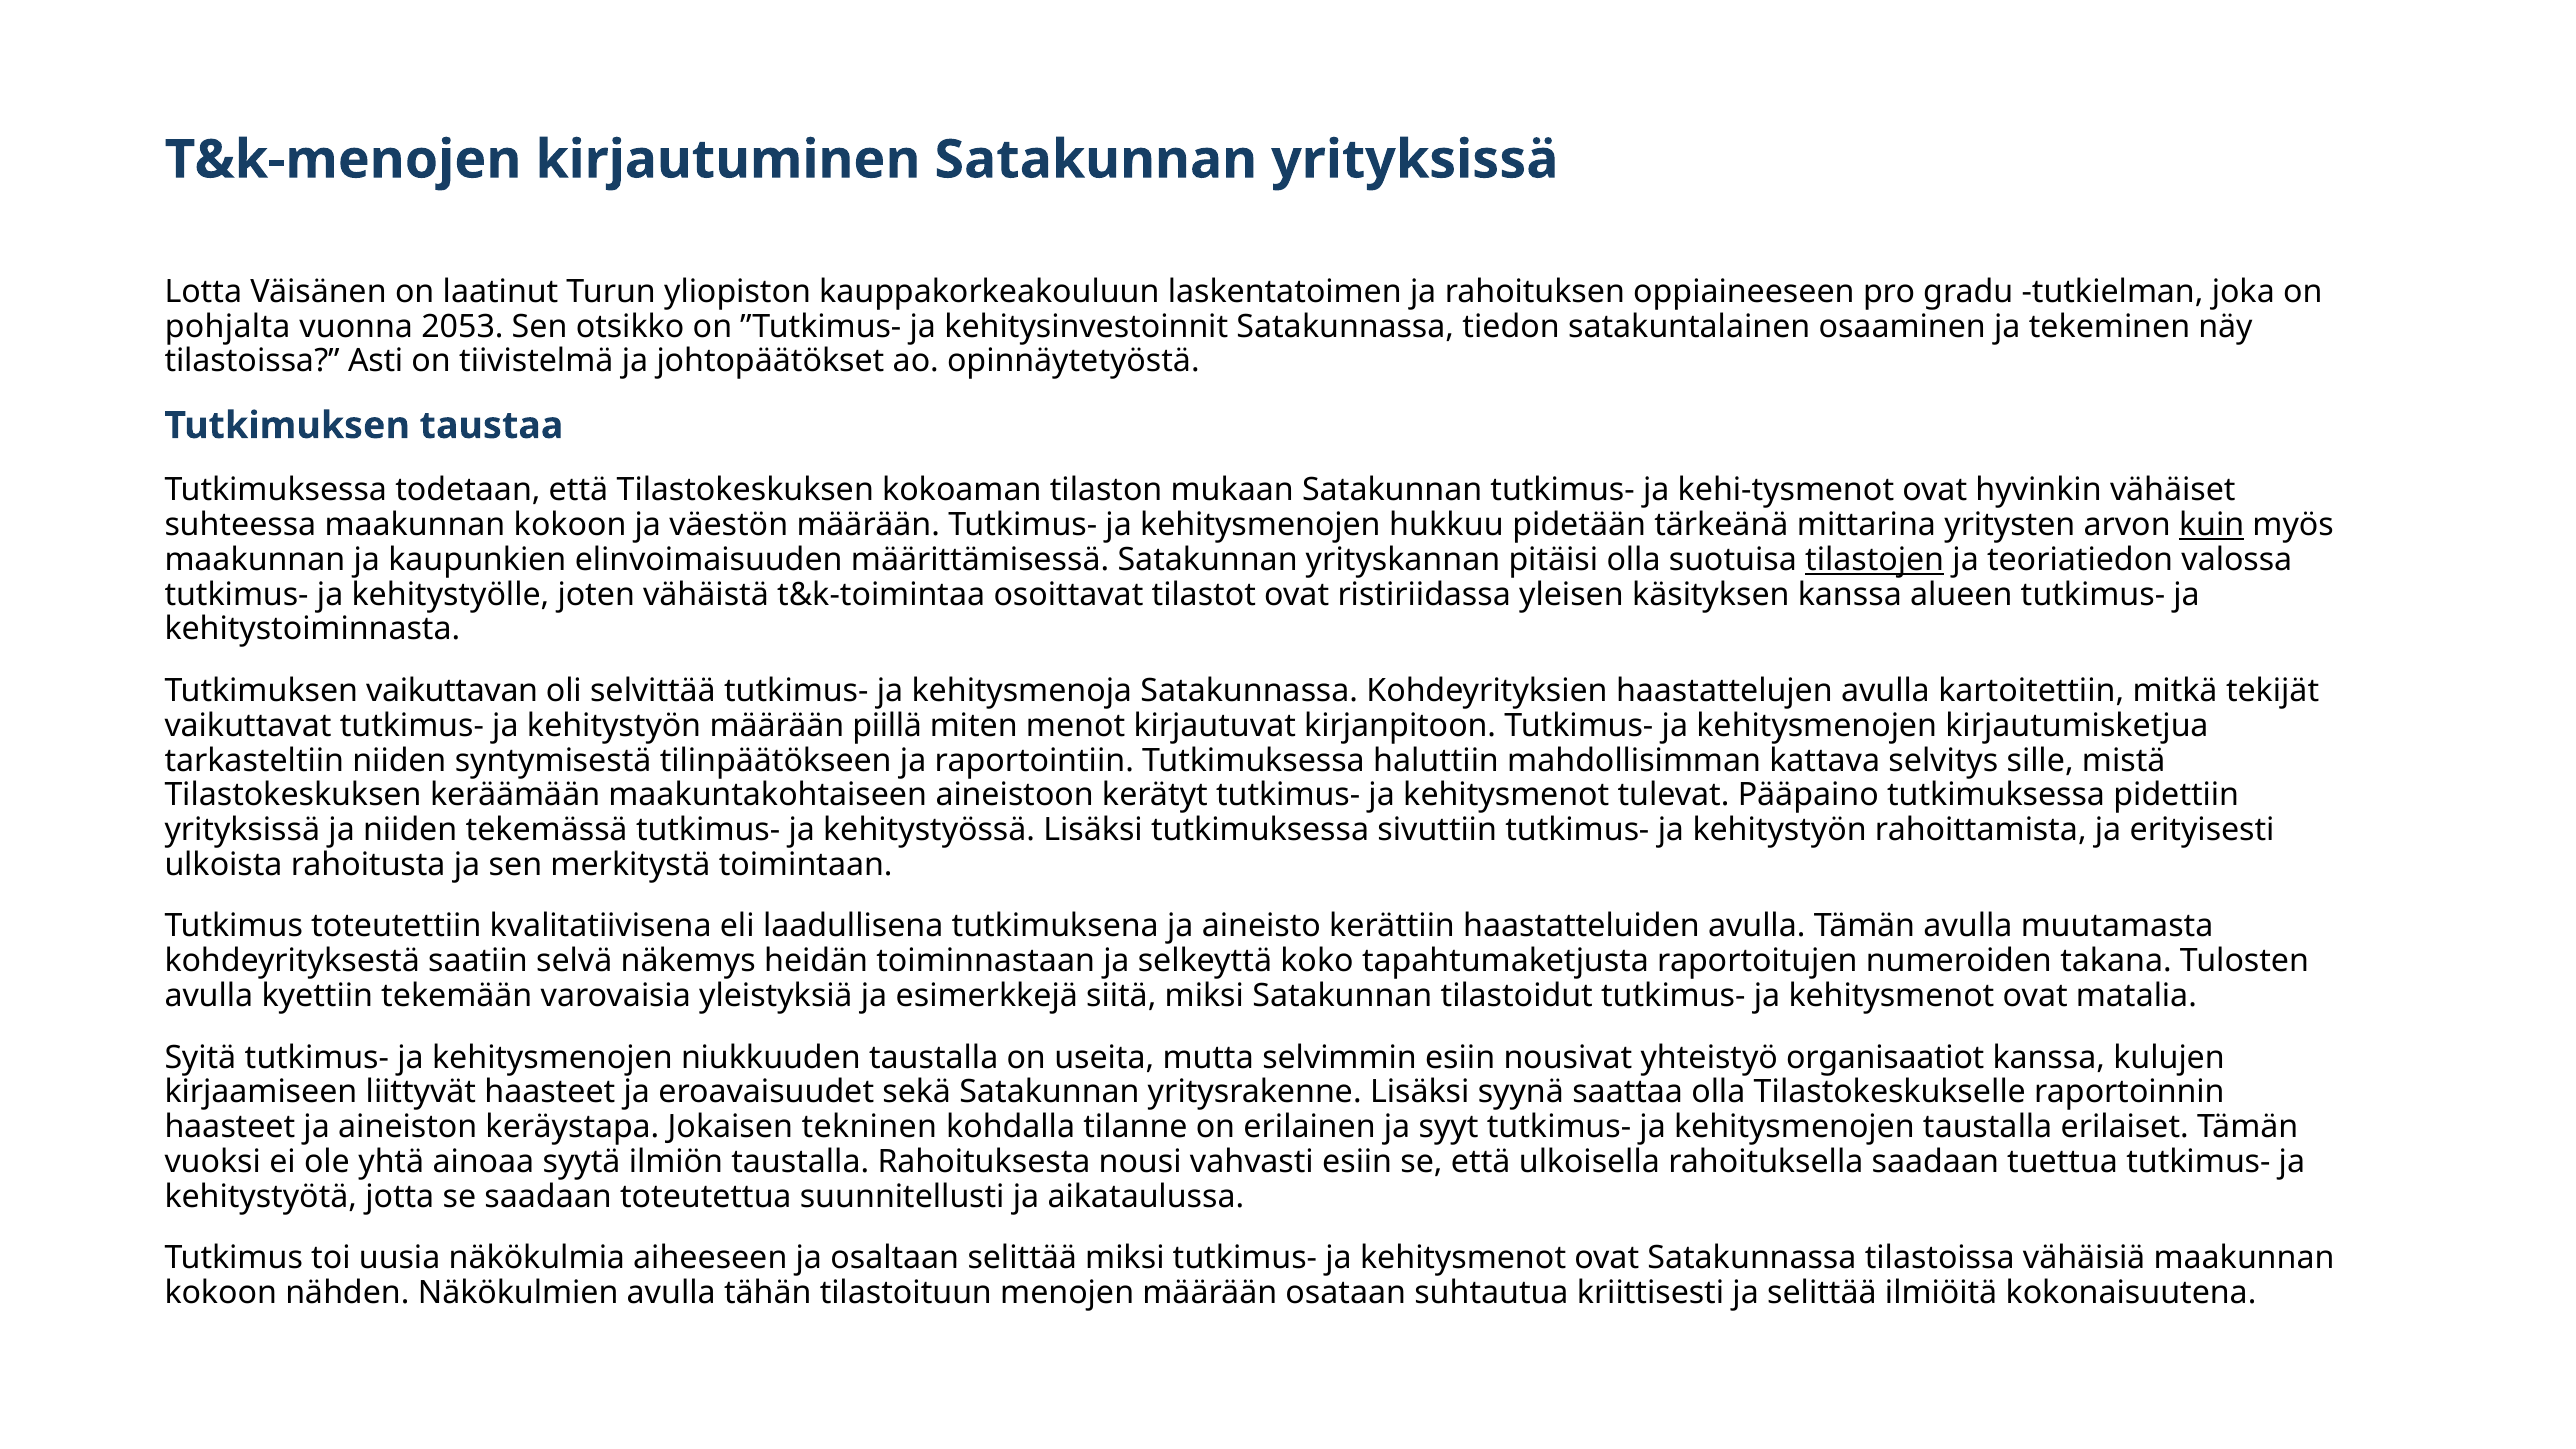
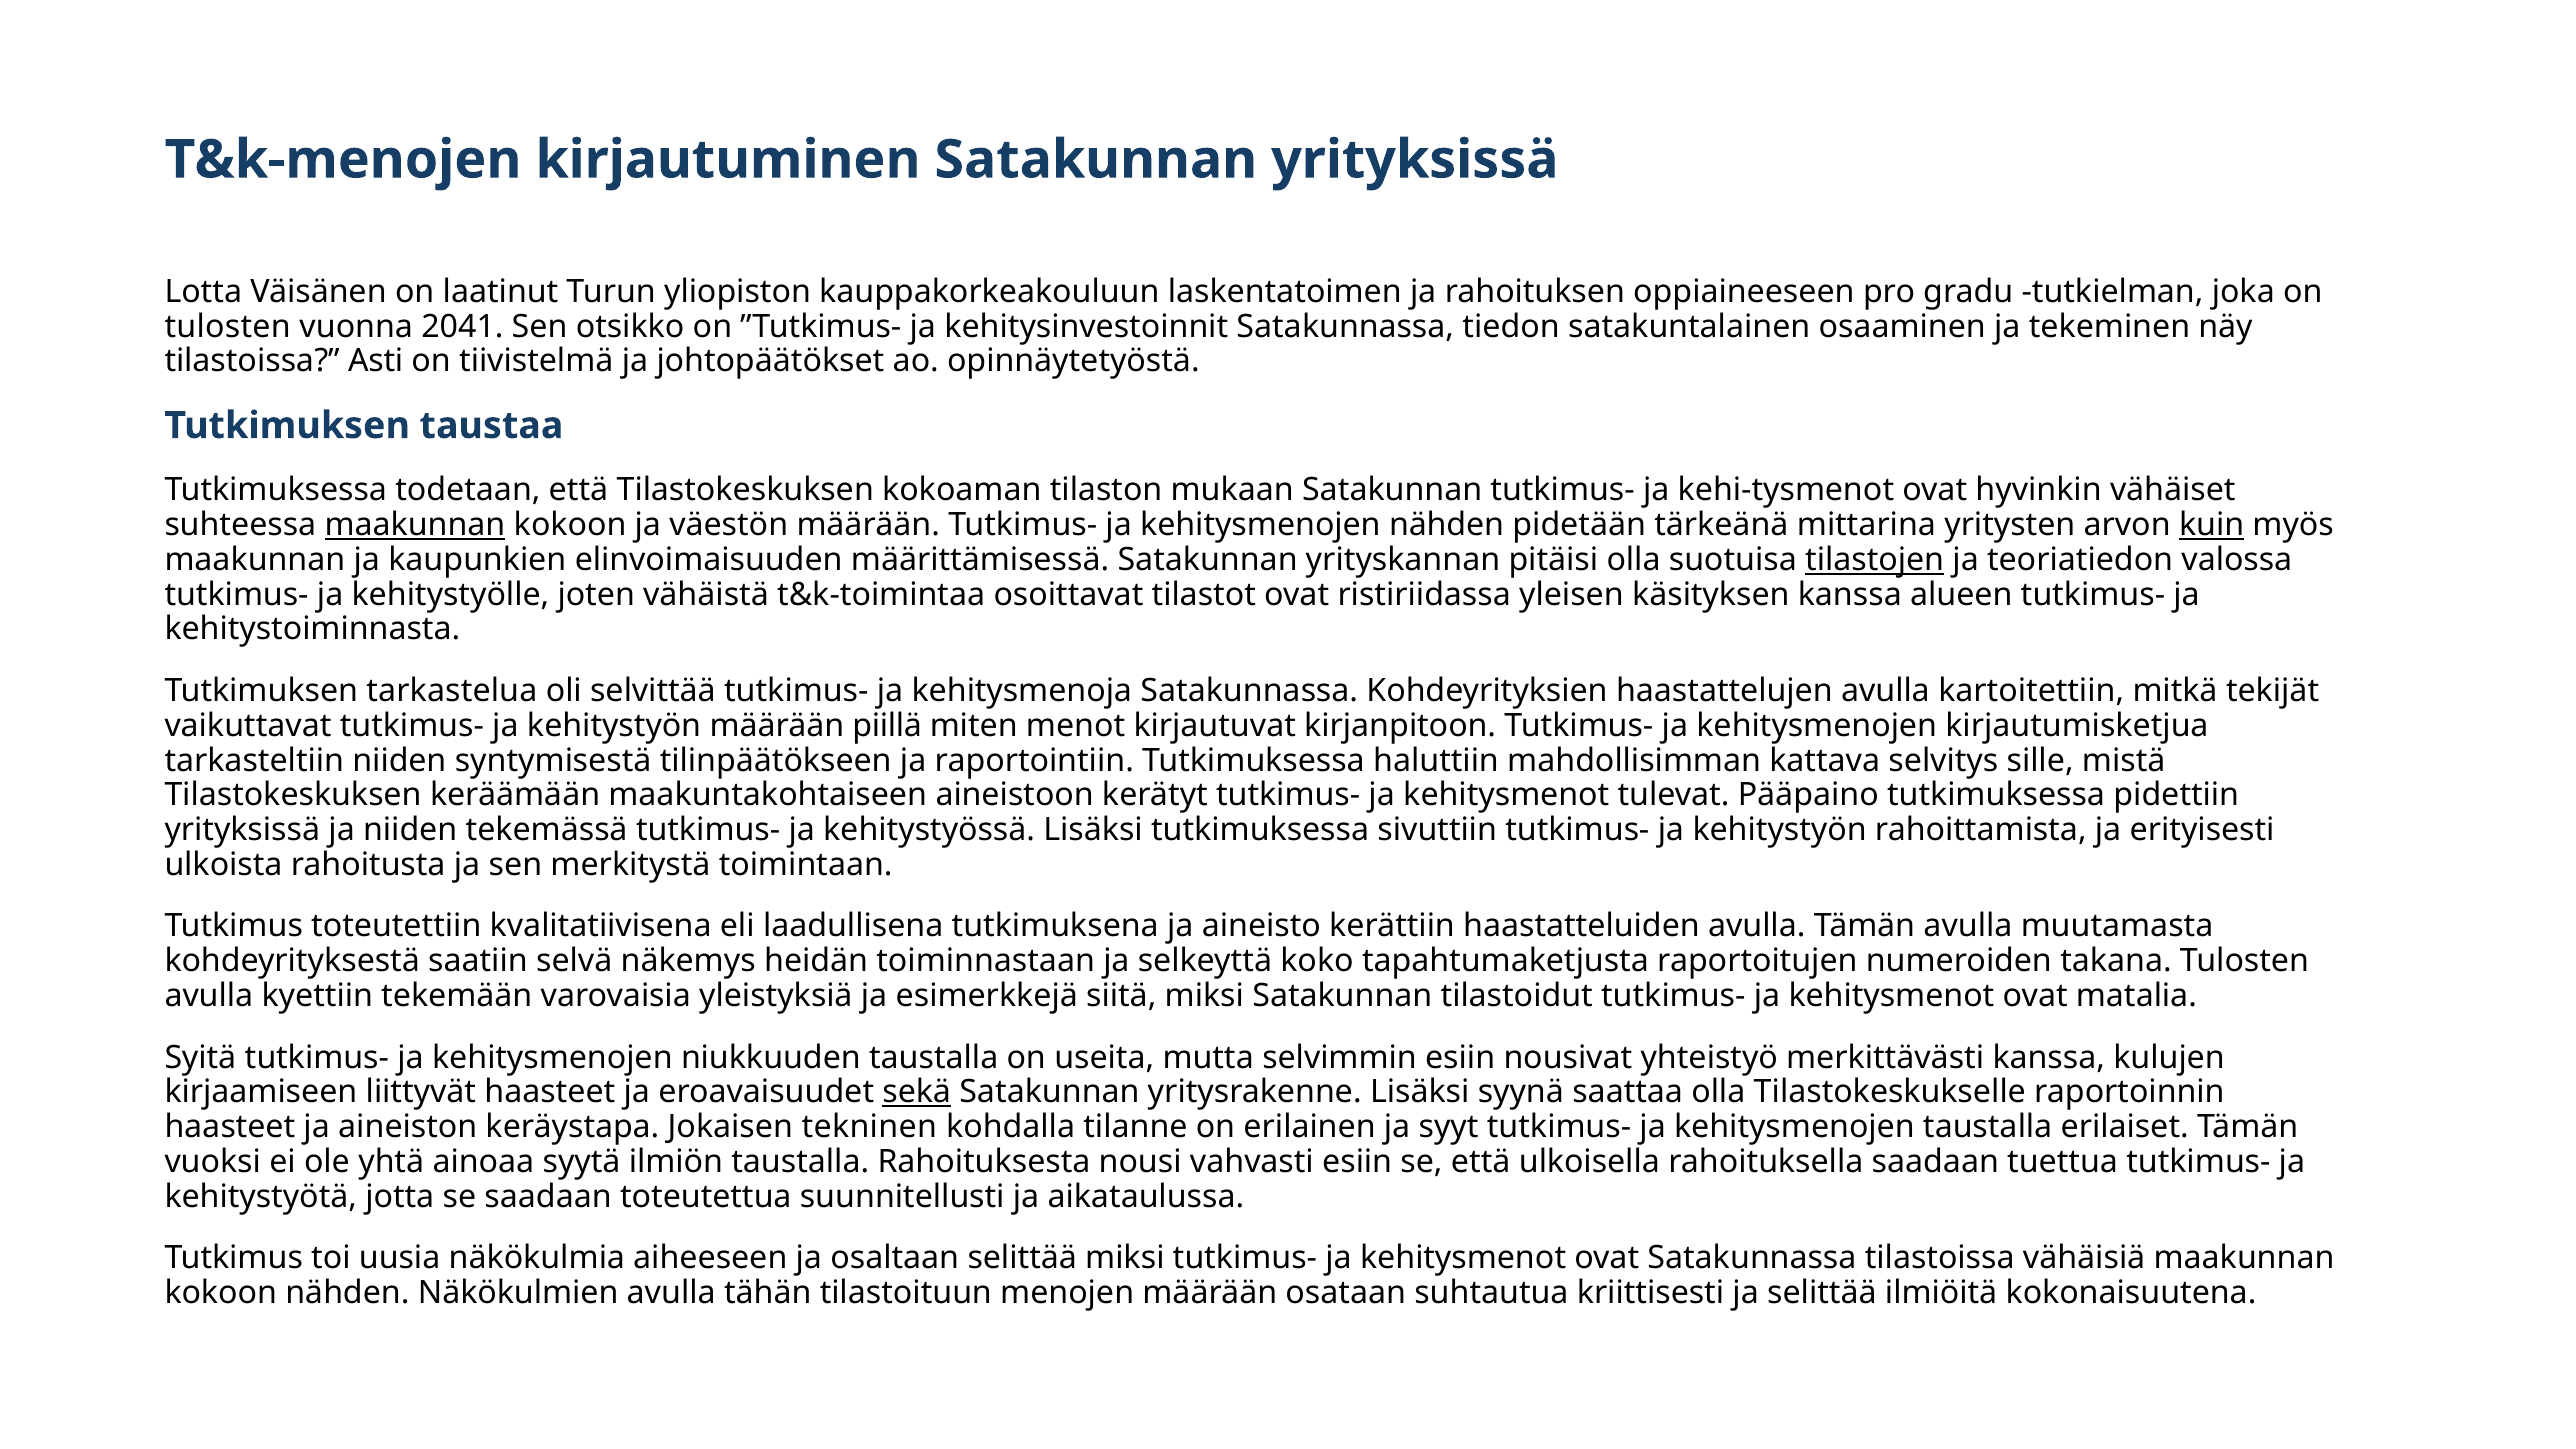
pohjalta at (228, 326): pohjalta -> tulosten
2053: 2053 -> 2041
maakunnan at (415, 525) underline: none -> present
kehitysmenojen hukkuu: hukkuu -> nähden
vaikuttavan: vaikuttavan -> tarkastelua
organisaatiot: organisaatiot -> merkittävästi
sekä underline: none -> present
